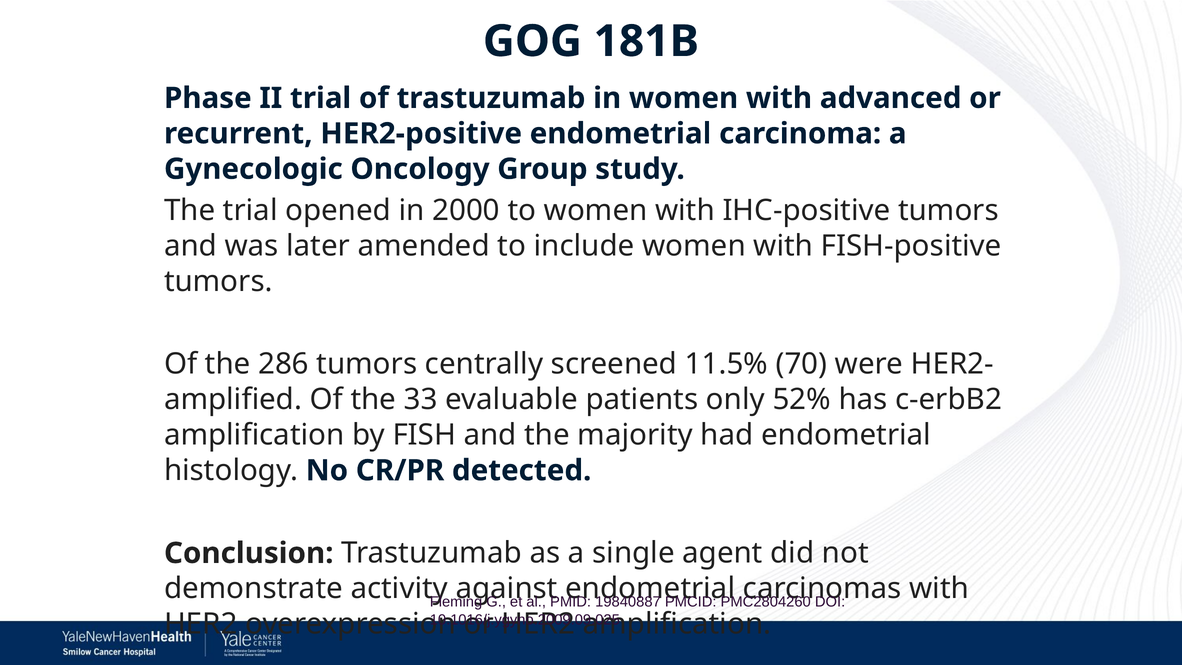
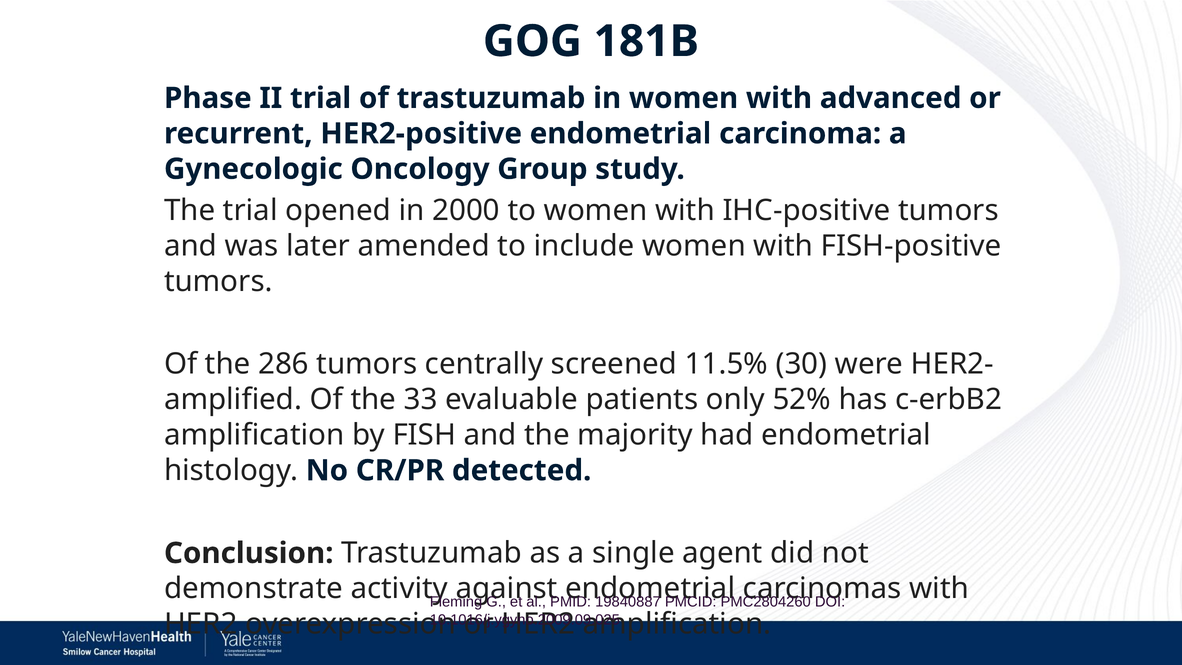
70: 70 -> 30
